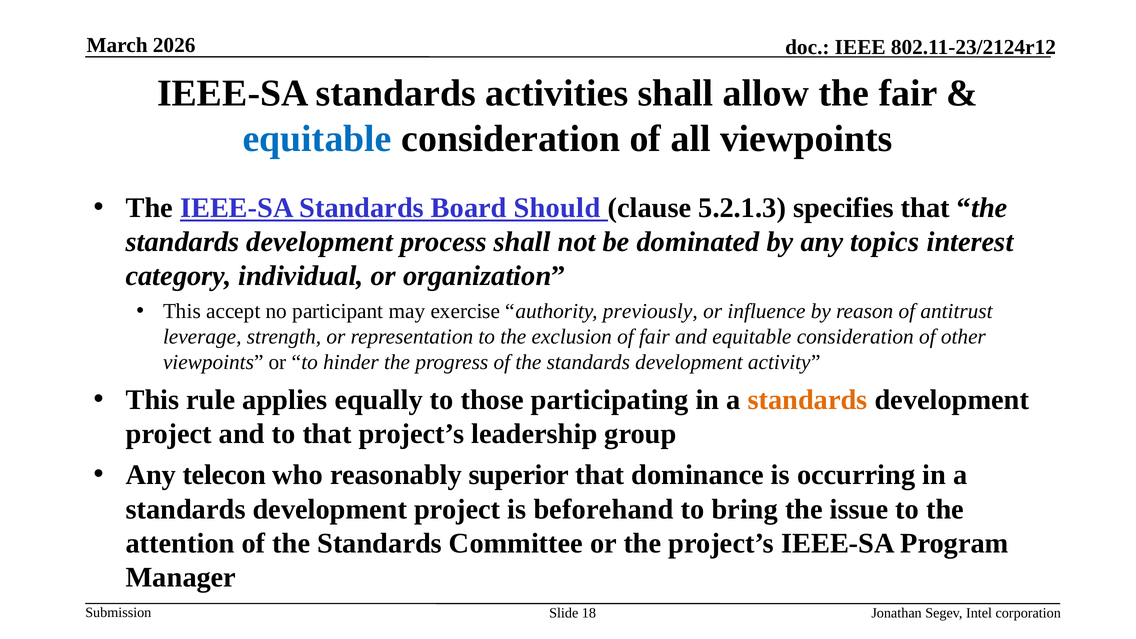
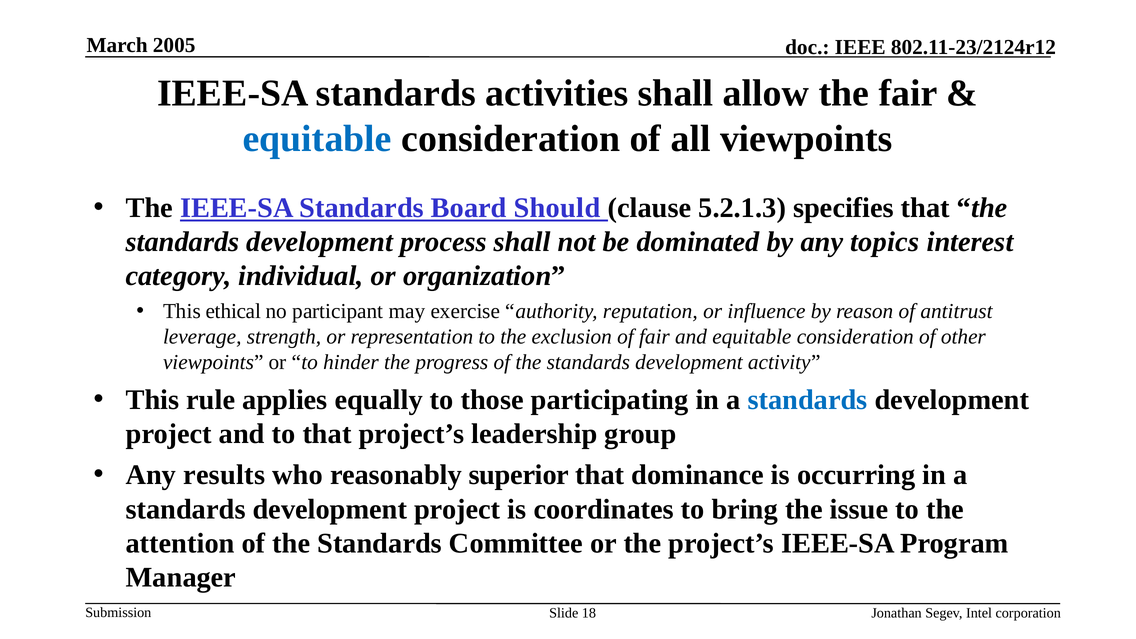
2026: 2026 -> 2005
accept: accept -> ethical
previously: previously -> reputation
standards at (808, 400) colour: orange -> blue
telecon: telecon -> results
beforehand: beforehand -> coordinates
